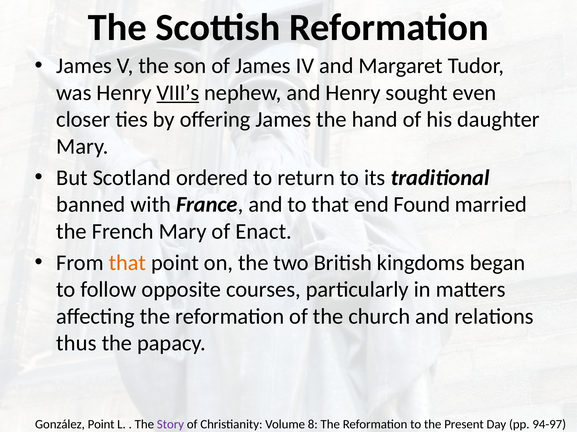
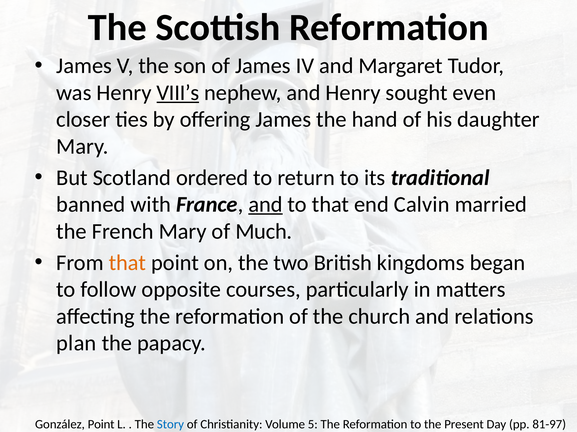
and at (265, 205) underline: none -> present
Found: Found -> Calvin
Enact: Enact -> Much
thus: thus -> plan
Story colour: purple -> blue
8: 8 -> 5
94-97: 94-97 -> 81-97
